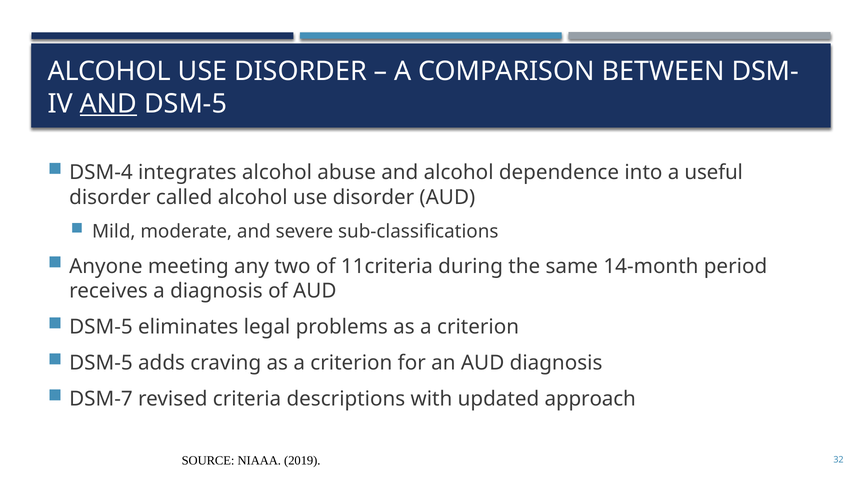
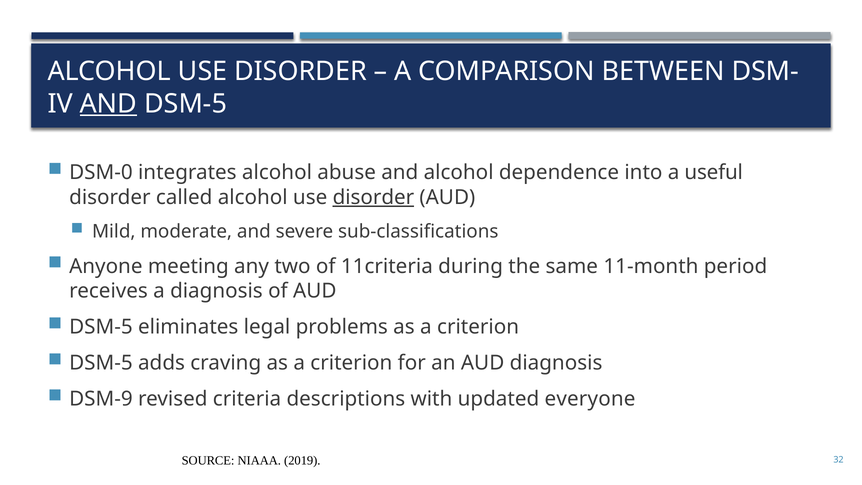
DSM-4: DSM-4 -> DSM-0
disorder at (373, 197) underline: none -> present
14-month: 14-month -> 11-month
DSM-7: DSM-7 -> DSM-9
approach: approach -> everyone
